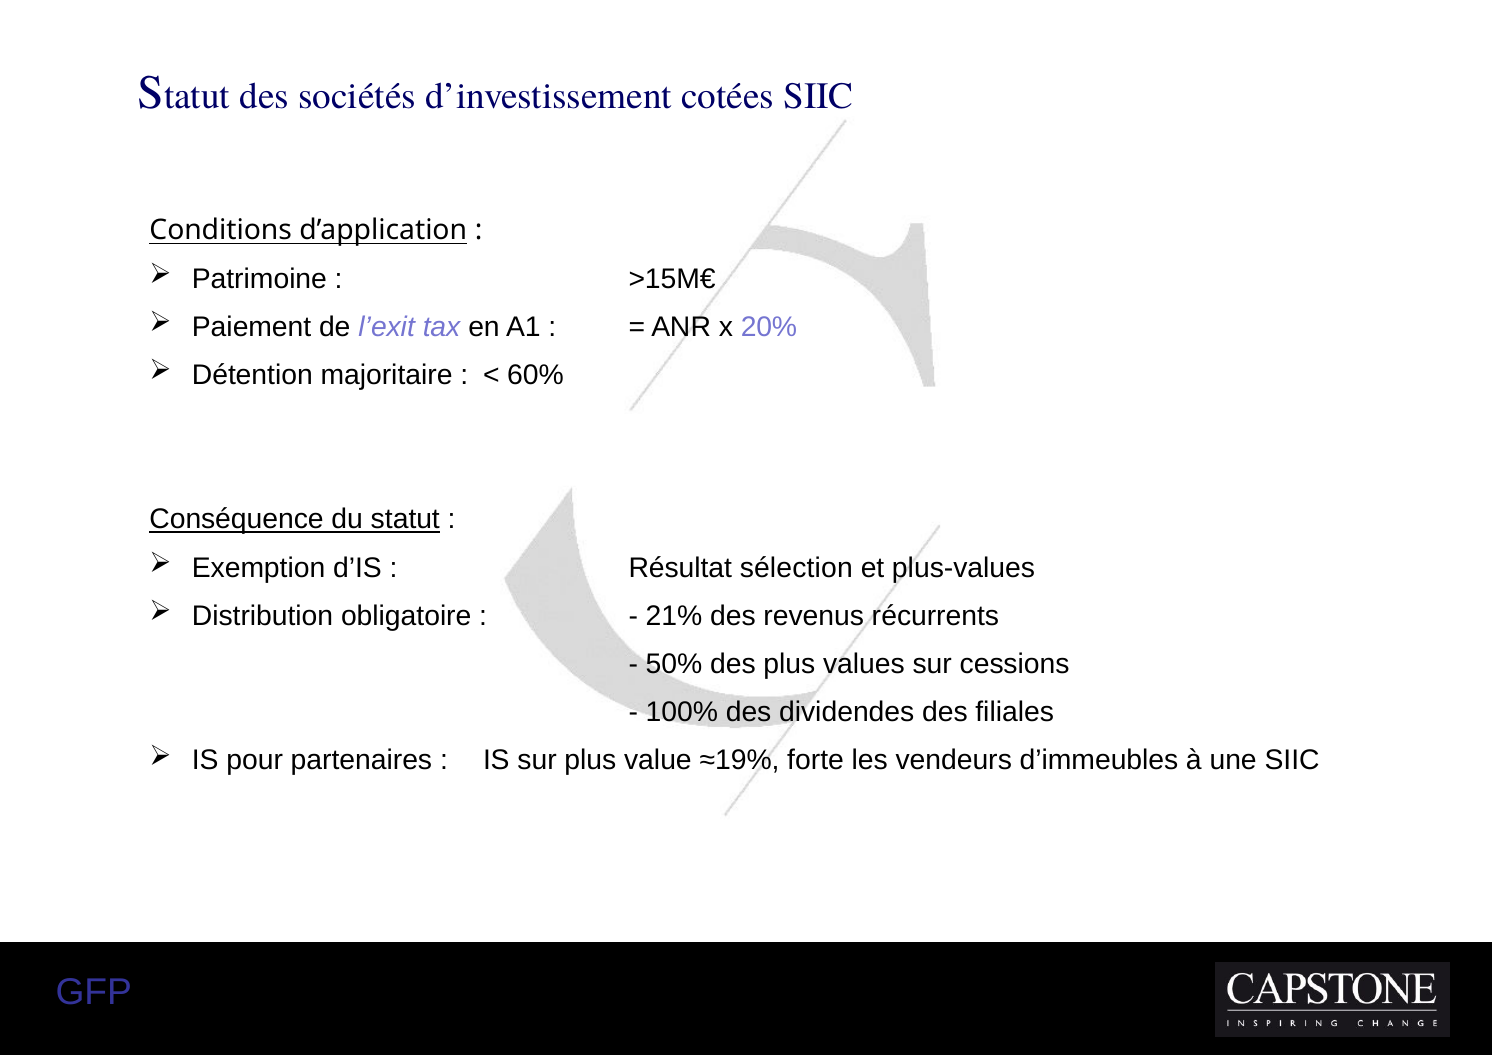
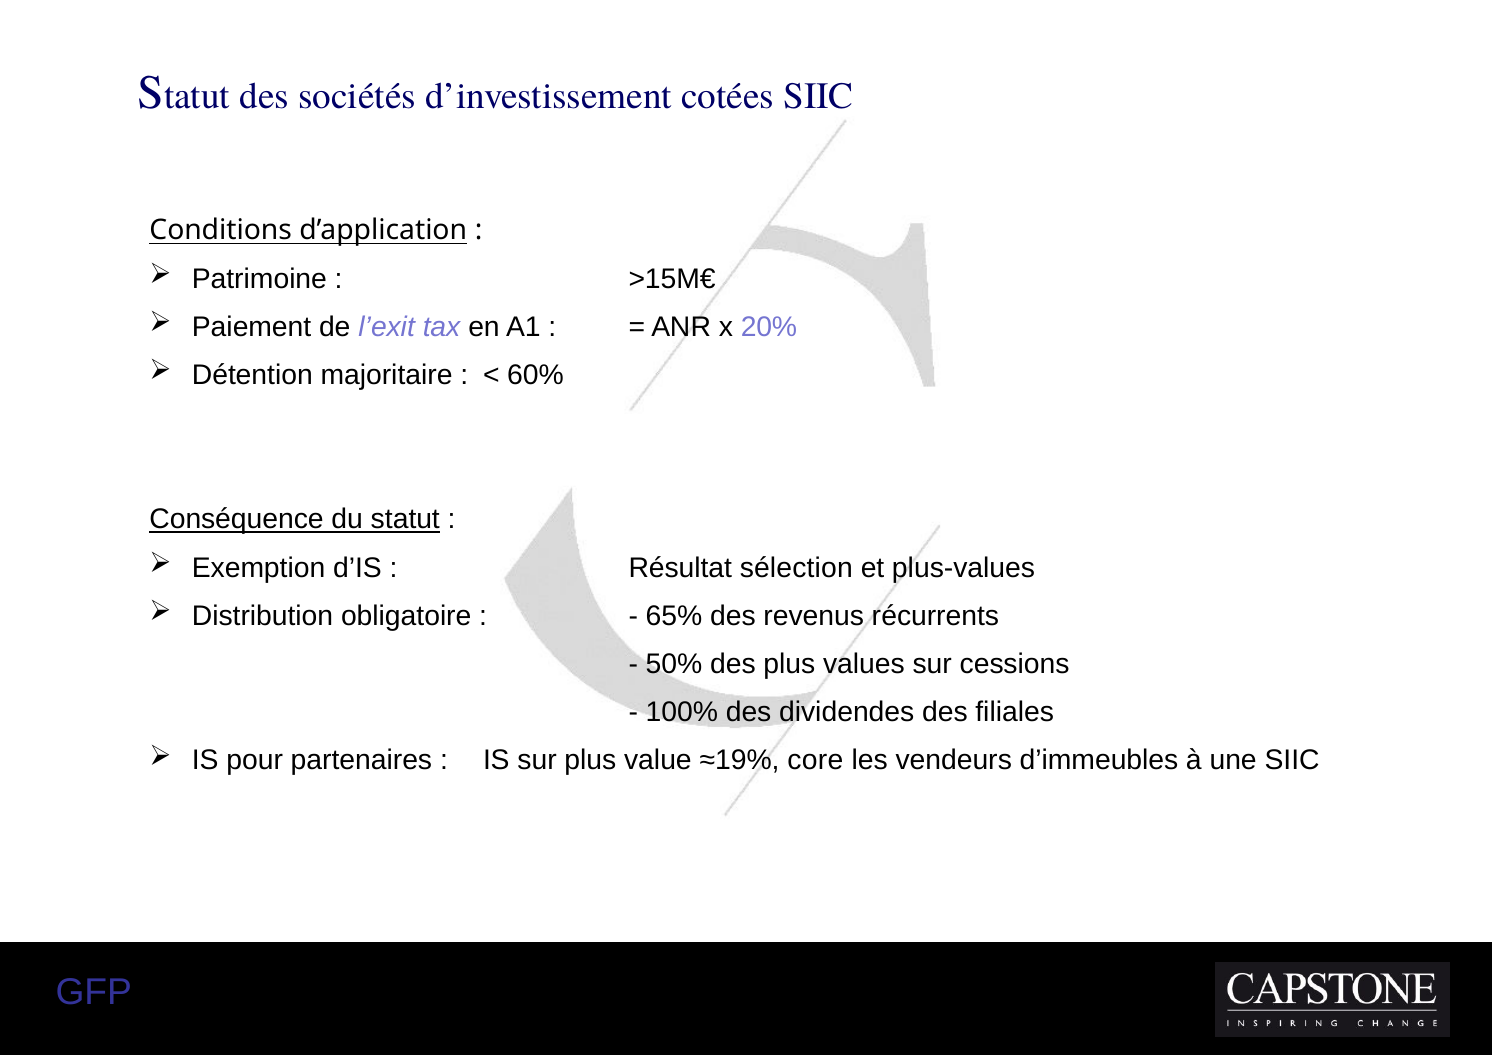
21%: 21% -> 65%
forte: forte -> core
